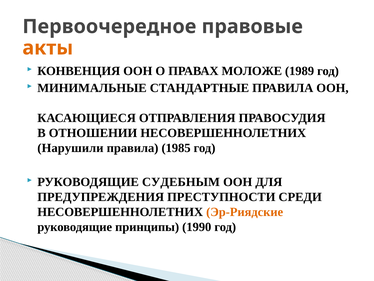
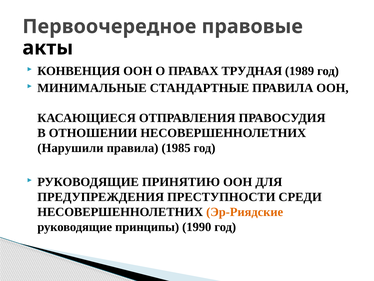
акты colour: orange -> black
МОЛОЖЕ: МОЛОЖЕ -> ТРУДНАЯ
СУДЕБНЫМ: СУДЕБНЫМ -> ПРИНЯТИЮ
